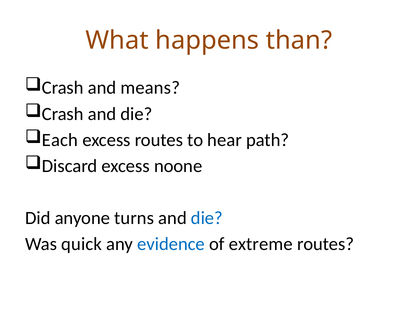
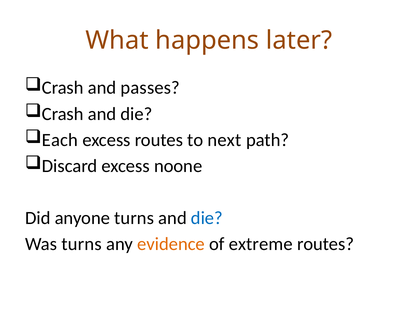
than: than -> later
means: means -> passes
hear: hear -> next
Was quick: quick -> turns
evidence colour: blue -> orange
